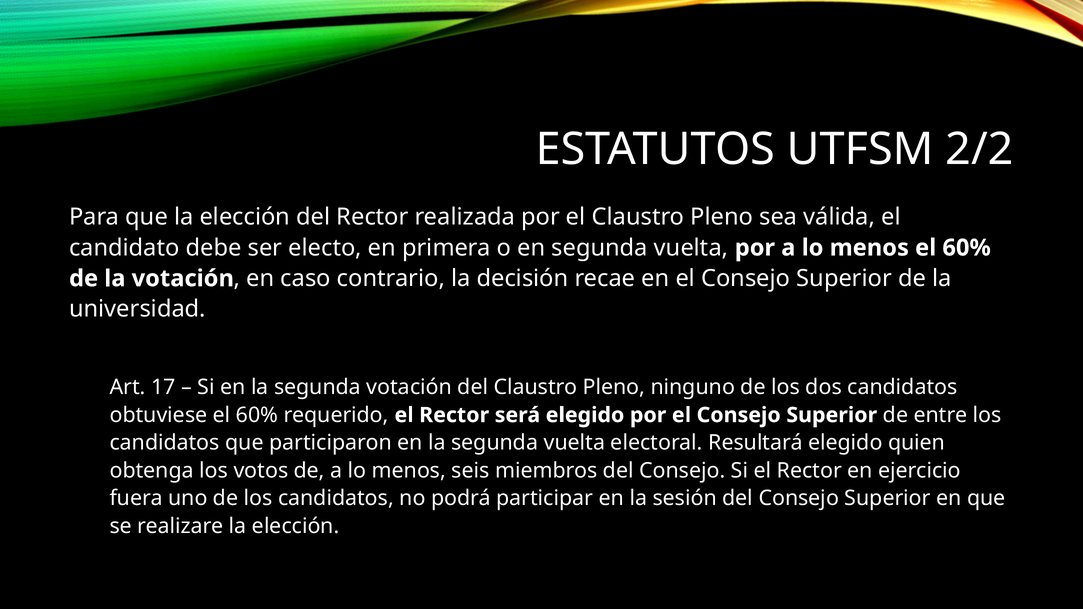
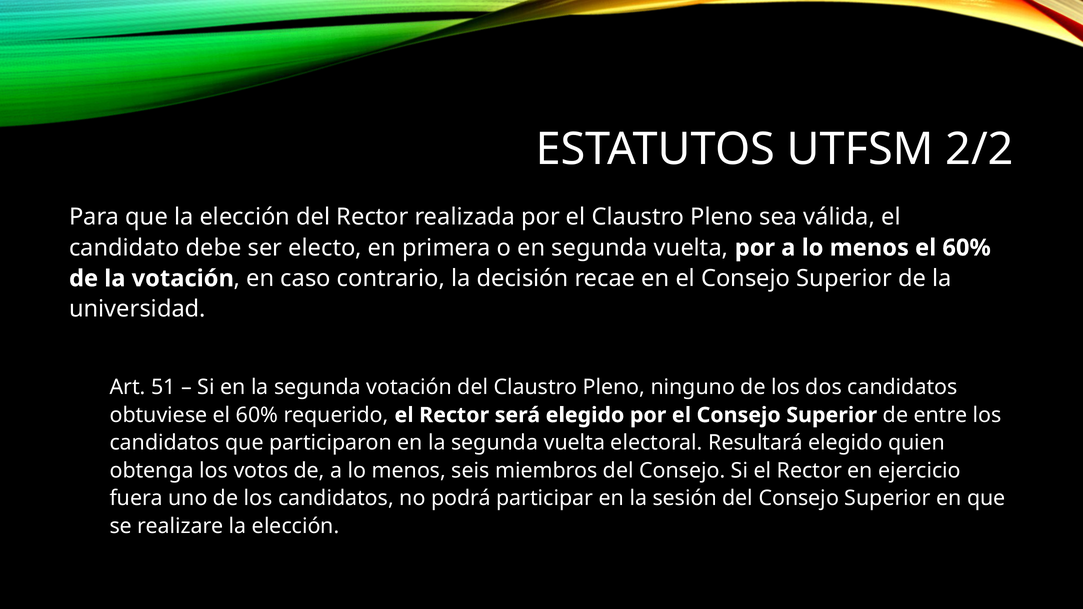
17: 17 -> 51
